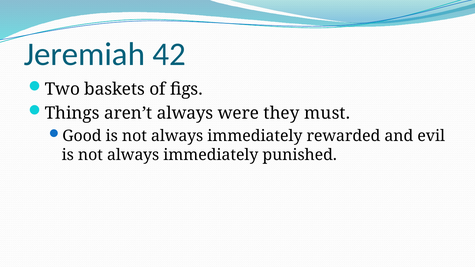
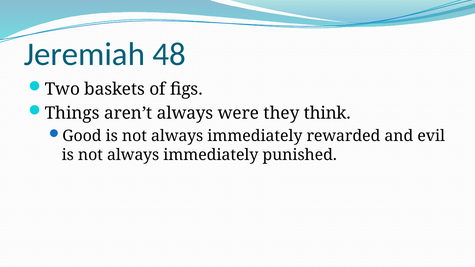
42: 42 -> 48
must: must -> think
